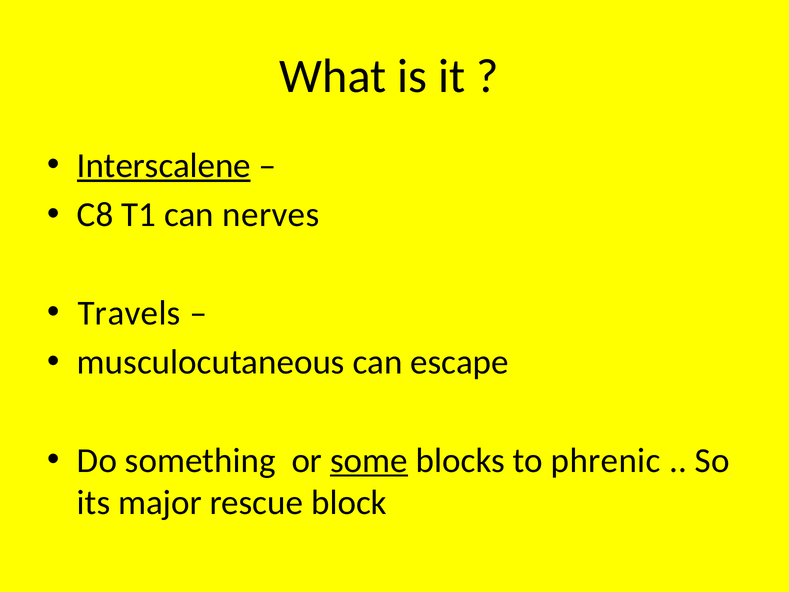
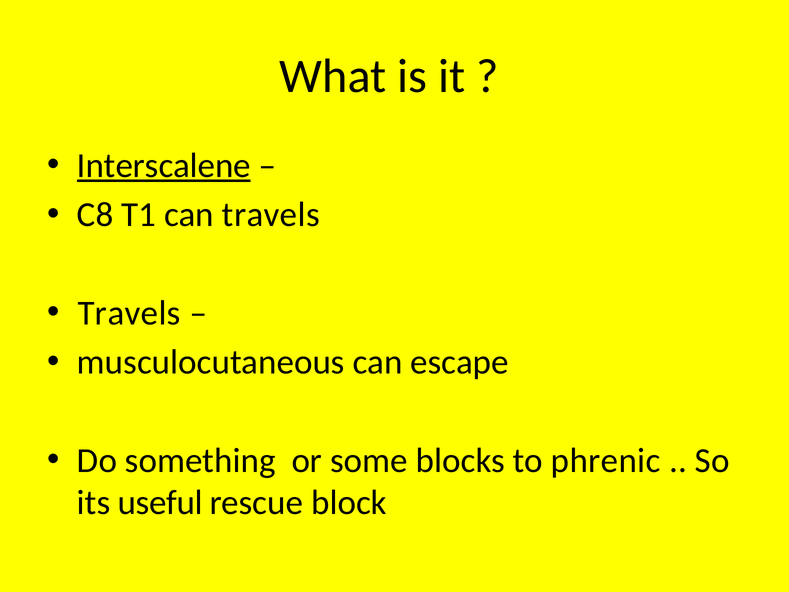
can nerves: nerves -> travels
some underline: present -> none
major: major -> useful
